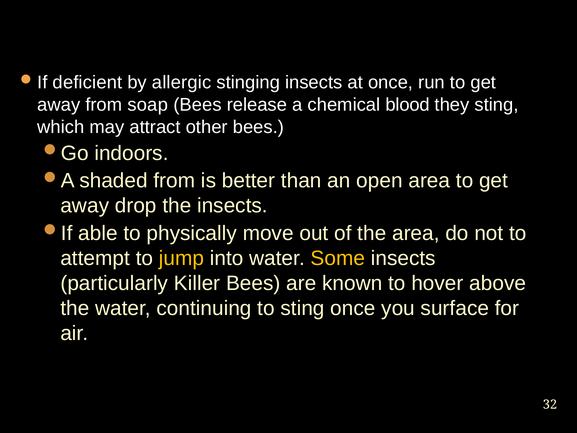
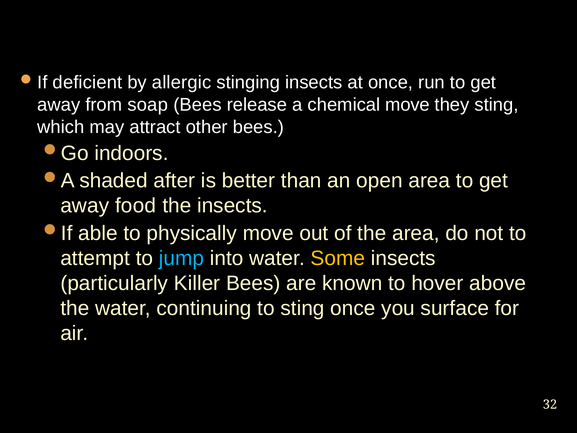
chemical blood: blood -> move
shaded from: from -> after
drop: drop -> food
jump colour: yellow -> light blue
